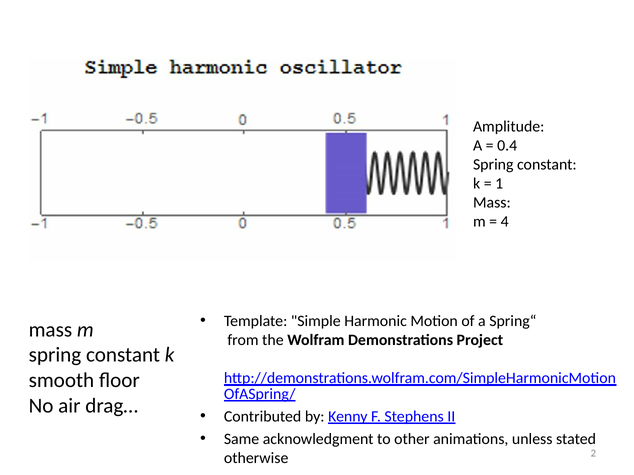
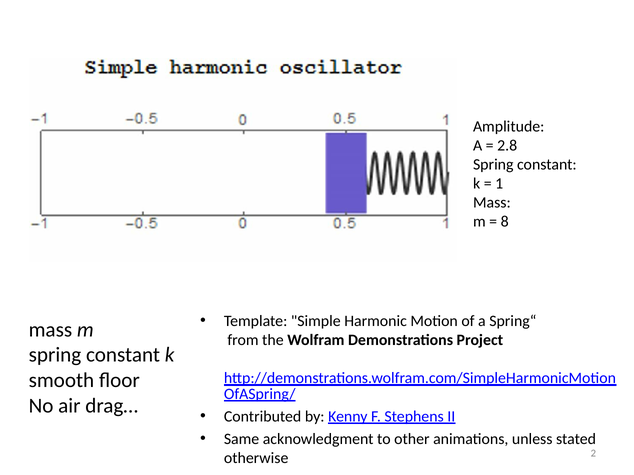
0.4: 0.4 -> 2.8
4: 4 -> 8
